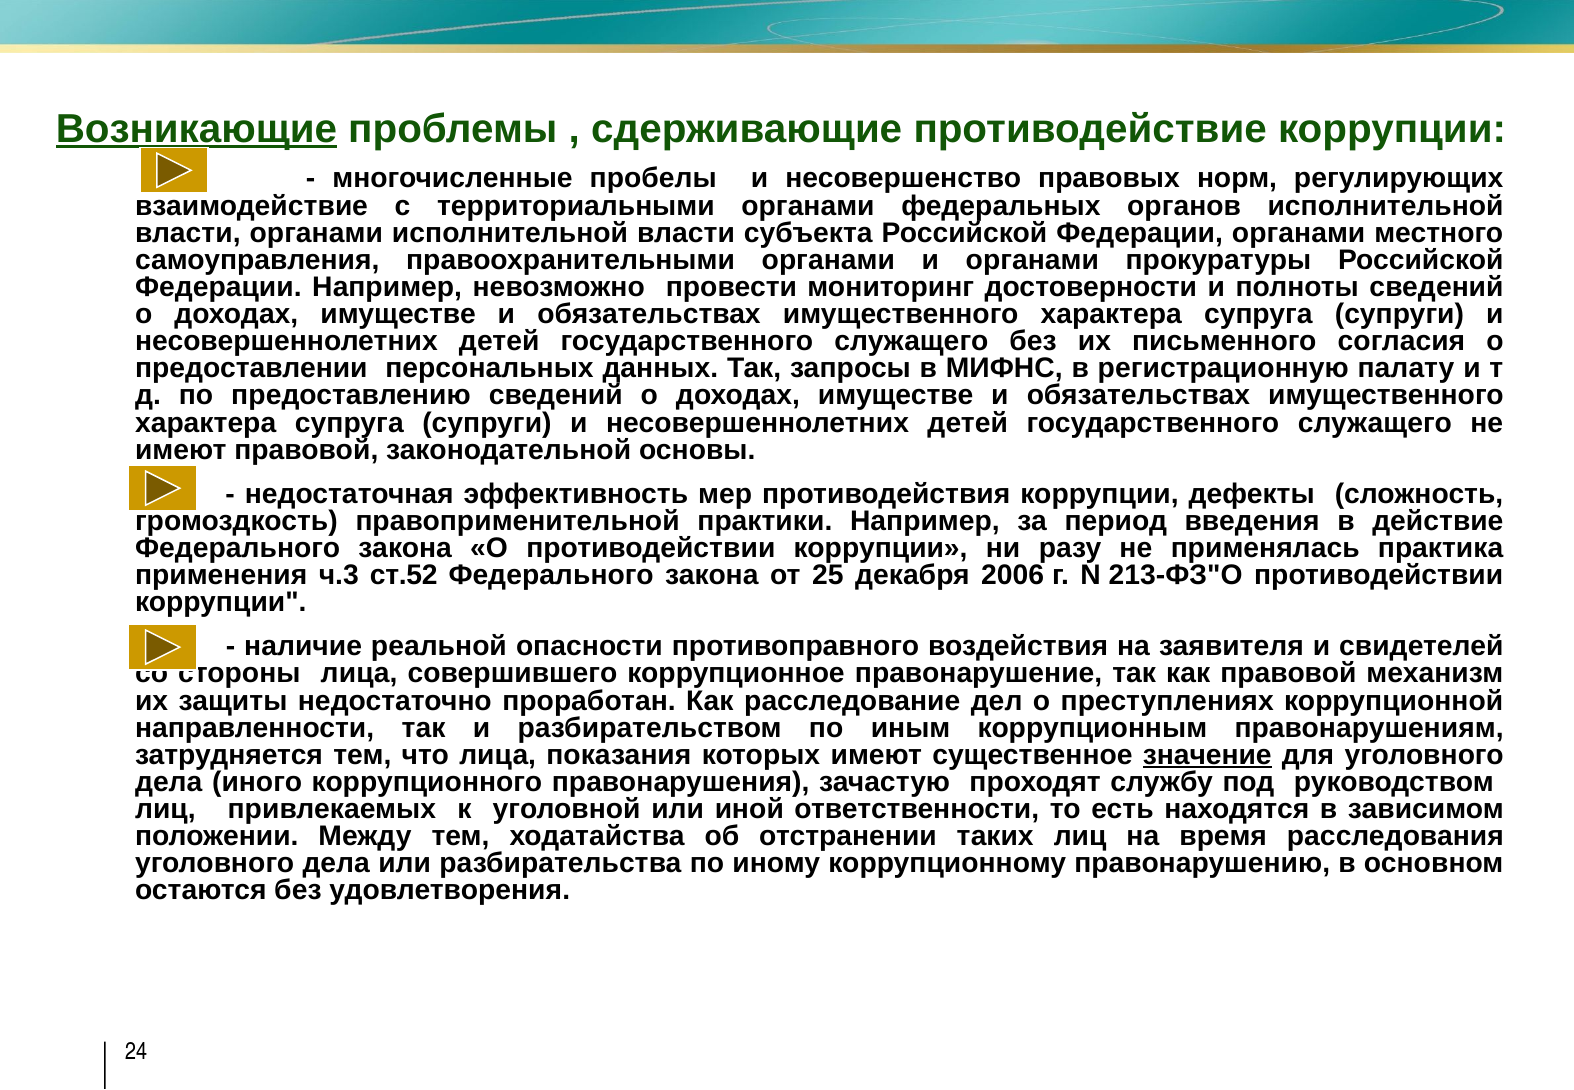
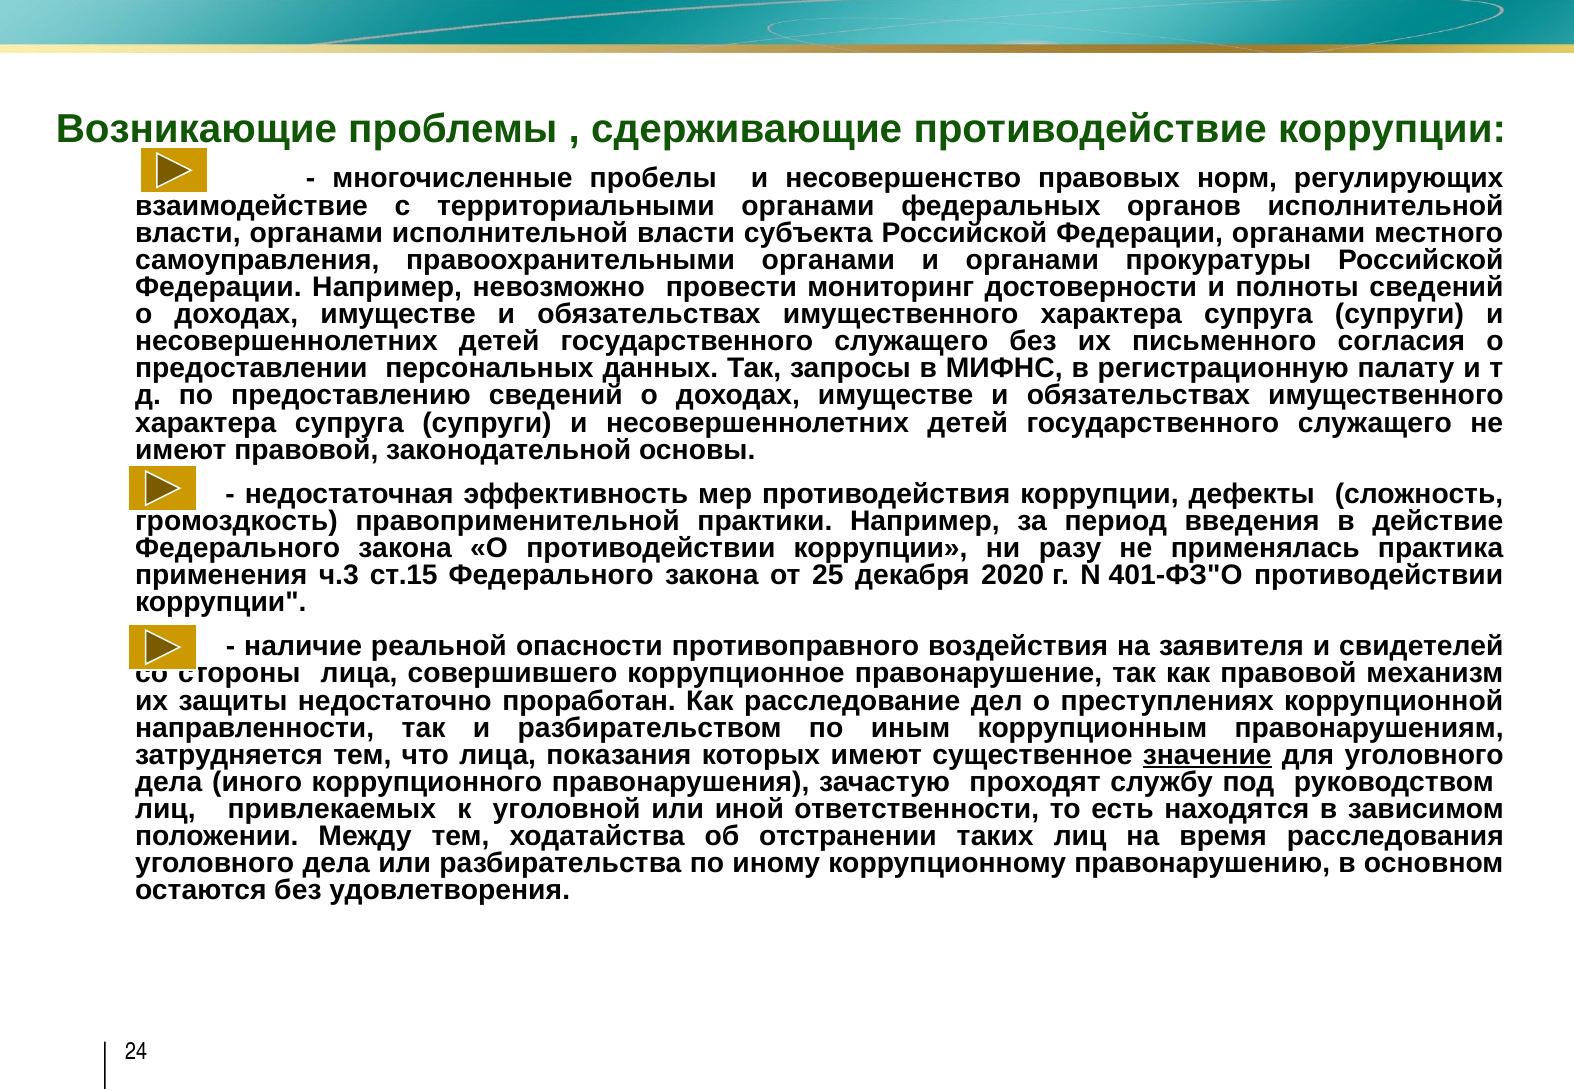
Возникающие underline: present -> none
ст.52: ст.52 -> ст.15
2006: 2006 -> 2020
213-ФЗ"О: 213-ФЗ"О -> 401-ФЗ"О
